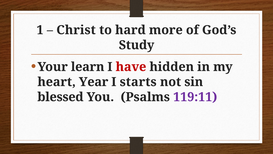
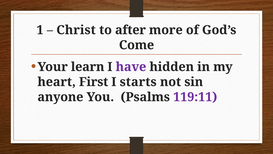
hard: hard -> after
Study: Study -> Come
have colour: red -> purple
Year: Year -> First
blessed: blessed -> anyone
